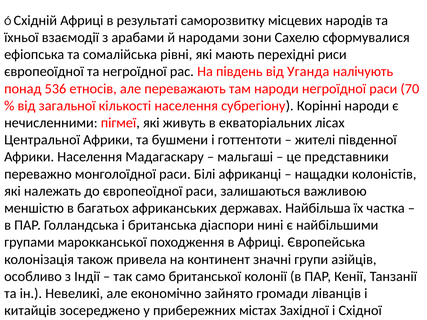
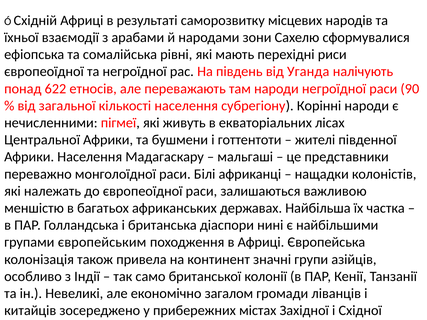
536: 536 -> 622
70: 70 -> 90
марокканської: марокканської -> європейським
зайнято: зайнято -> загалом
